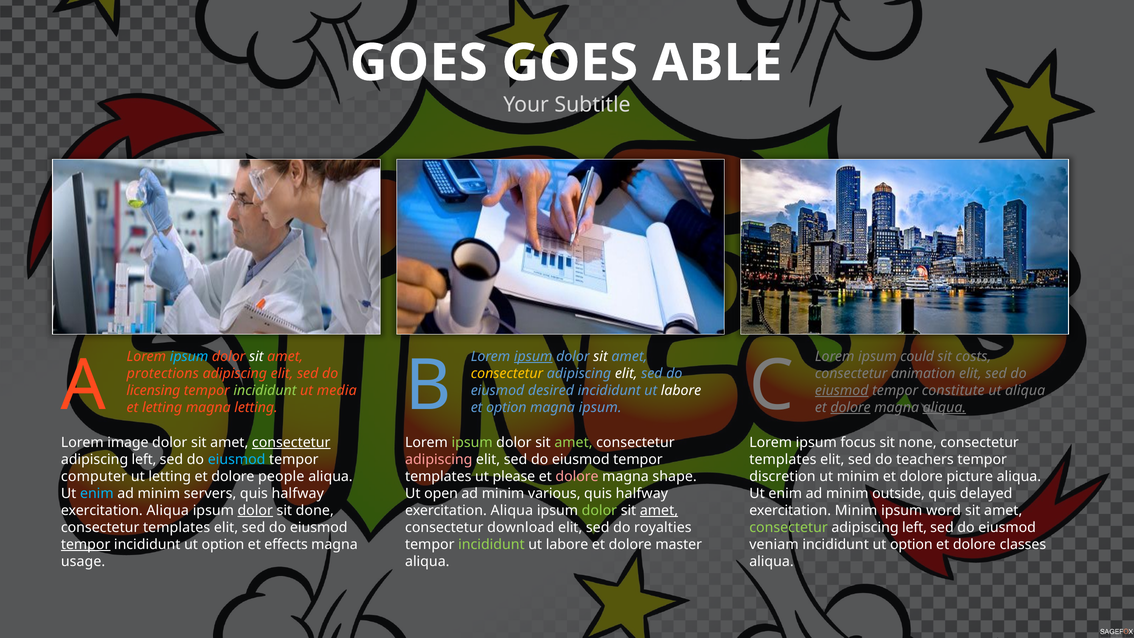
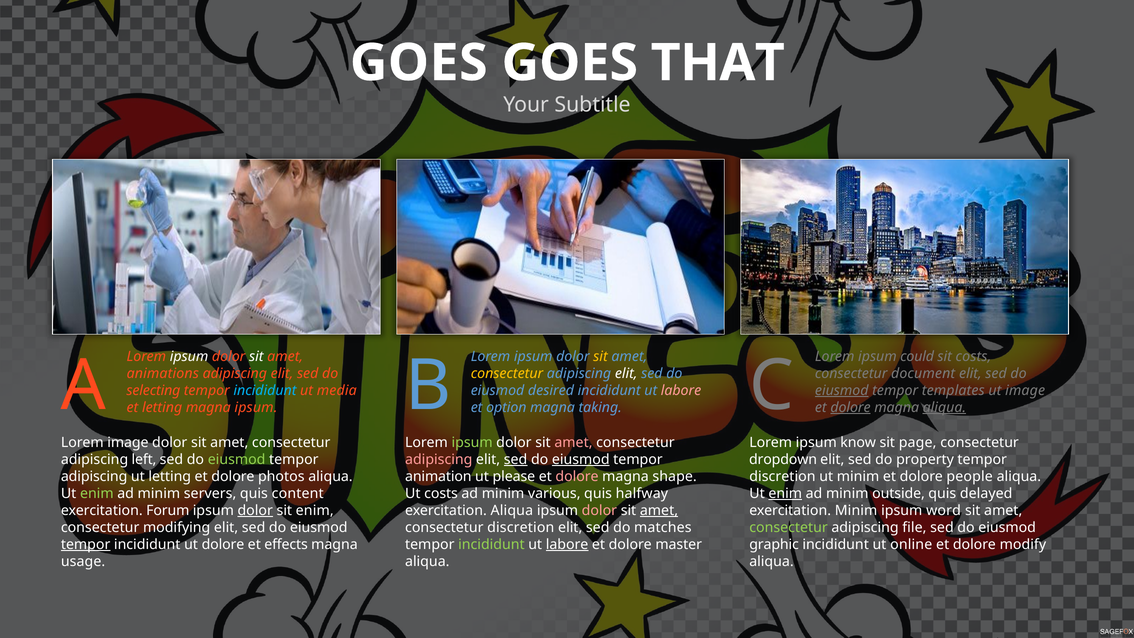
ABLE: ABLE -> THAT
ipsum at (189, 356) colour: light blue -> white
ipsum at (533, 356) underline: present -> none
sit at (600, 356) colour: white -> yellow
protections: protections -> animations
animation: animation -> document
licensing: licensing -> selecting
incididunt at (265, 390) colour: light green -> light blue
labore at (681, 390) colour: white -> pink
constitute: constitute -> templates
ut aliqua: aliqua -> image
magna letting: letting -> ipsum
magna ipsum: ipsum -> taking
consectetur at (291, 442) underline: present -> none
amet at (573, 442) colour: light green -> pink
focus: focus -> know
none: none -> page
eiusmod at (237, 459) colour: light blue -> light green
sed at (516, 459) underline: none -> present
eiusmod at (581, 459) underline: none -> present
templates at (783, 459): templates -> dropdown
teachers: teachers -> property
computer at (94, 476): computer -> adipiscing
people: people -> photos
templates at (438, 476): templates -> animation
picture: picture -> people
enim at (97, 493) colour: light blue -> light green
halfway at (298, 493): halfway -> content
Ut open: open -> costs
enim at (785, 493) underline: none -> present
Aliqua at (168, 510): Aliqua -> Forum
sit done: done -> enim
dolor at (599, 510) colour: light green -> pink
templates at (177, 527): templates -> modifying
consectetur download: download -> discretion
royalties: royalties -> matches
left at (915, 527): left -> file
option at (223, 544): option -> dolore
labore at (567, 544) underline: none -> present
veniam: veniam -> graphic
option at (911, 544): option -> online
classes: classes -> modify
